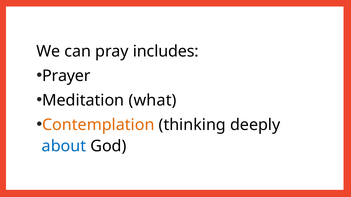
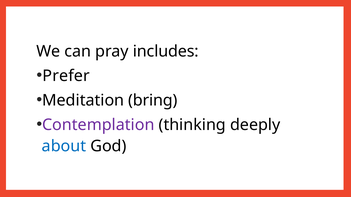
Prayer: Prayer -> Prefer
what: what -> bring
Contemplation colour: orange -> purple
